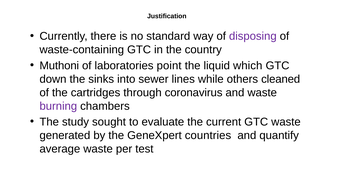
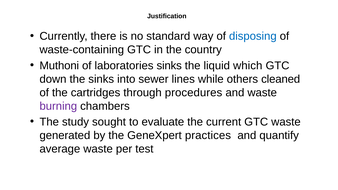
disposing colour: purple -> blue
laboratories point: point -> sinks
coronavirus: coronavirus -> procedures
countries: countries -> practices
